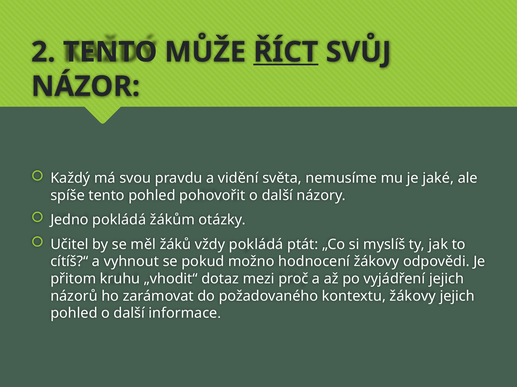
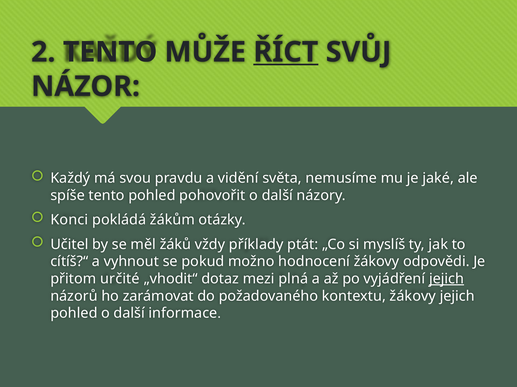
Jedno: Jedno -> Konci
vždy pokládá: pokládá -> příklady
kruhu: kruhu -> určité
proč: proč -> plná
jejich at (447, 279) underline: none -> present
